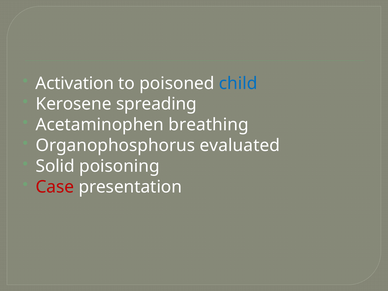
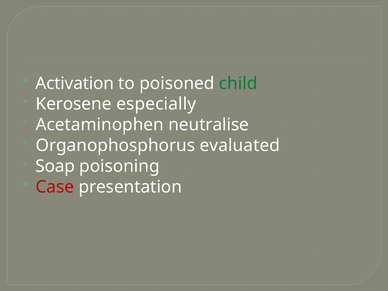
child colour: blue -> green
spreading: spreading -> especially
breathing: breathing -> neutralise
Solid: Solid -> Soap
